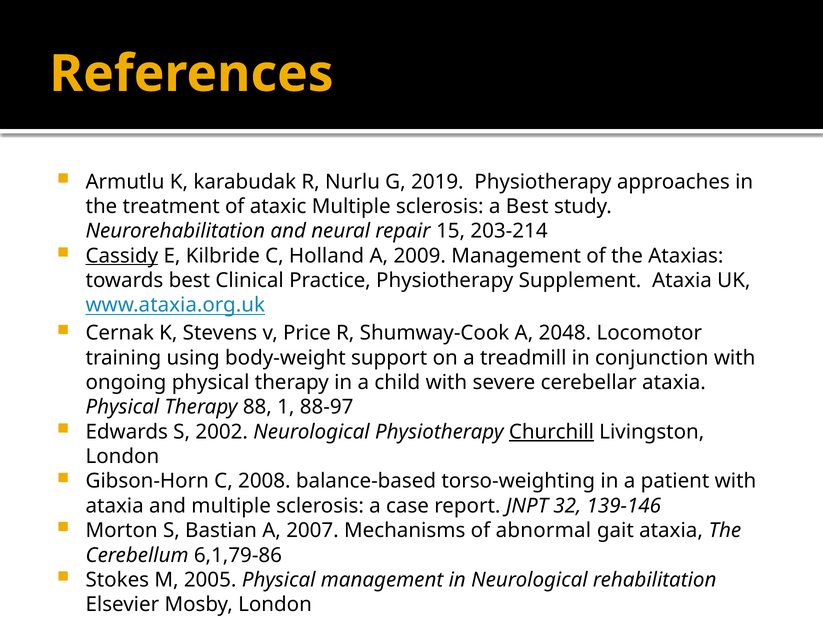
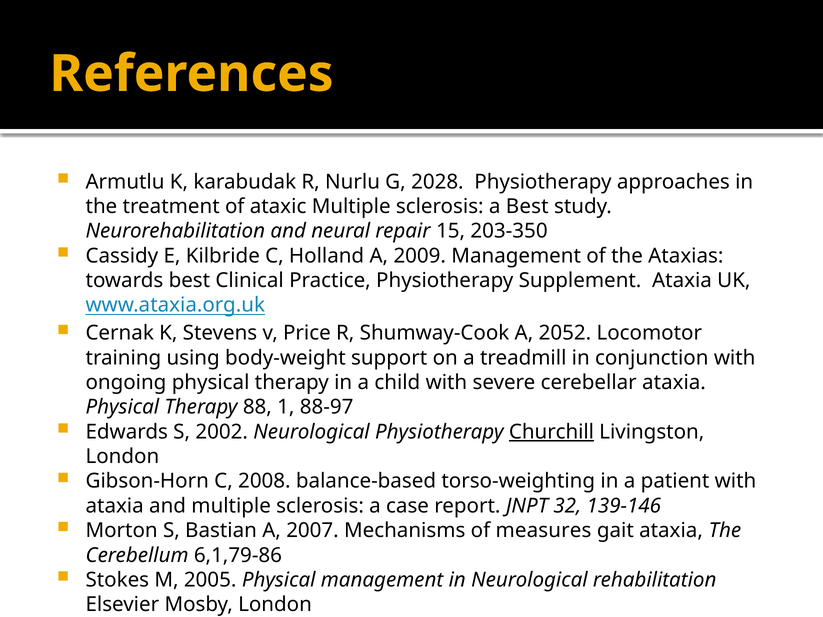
2019: 2019 -> 2028
203-214: 203-214 -> 203-350
Cassidy underline: present -> none
2048: 2048 -> 2052
abnormal: abnormal -> measures
